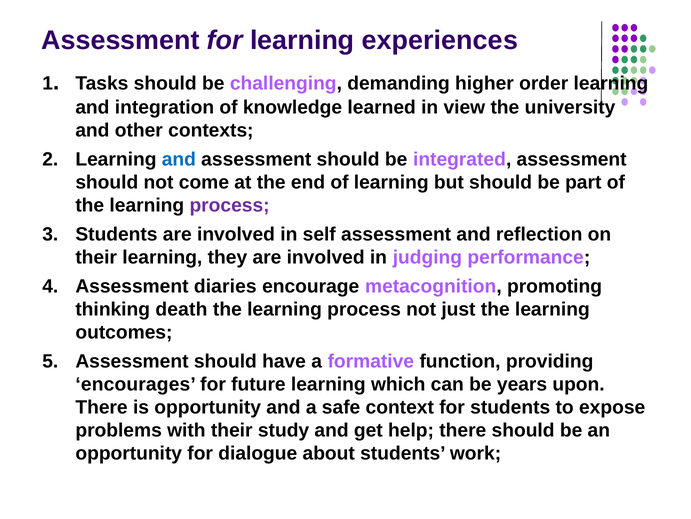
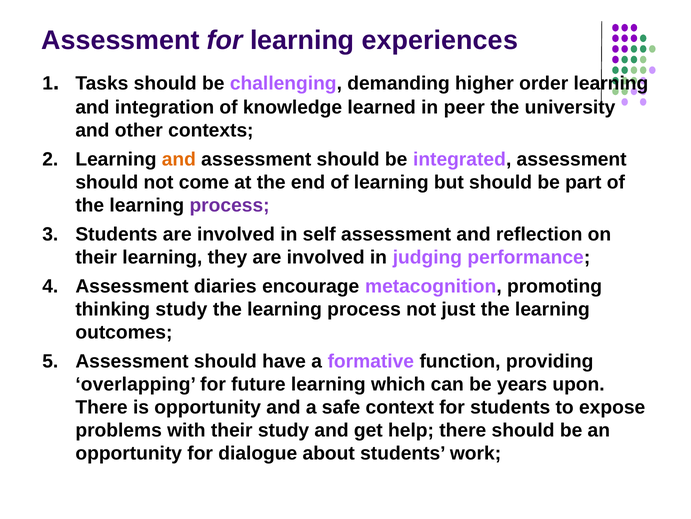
view: view -> peer
and at (179, 159) colour: blue -> orange
thinking death: death -> study
encourages: encourages -> overlapping
